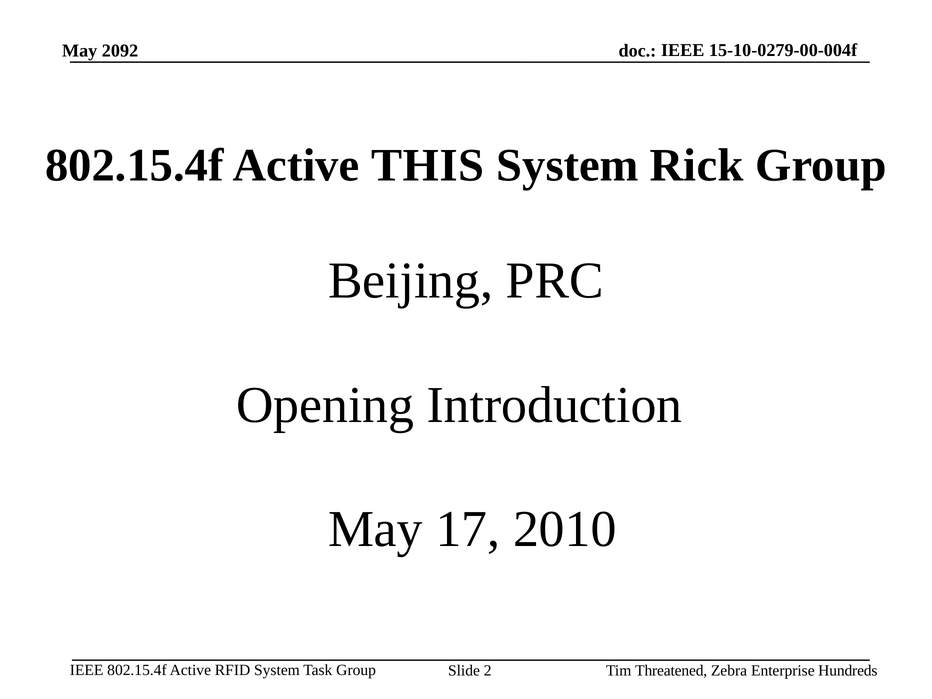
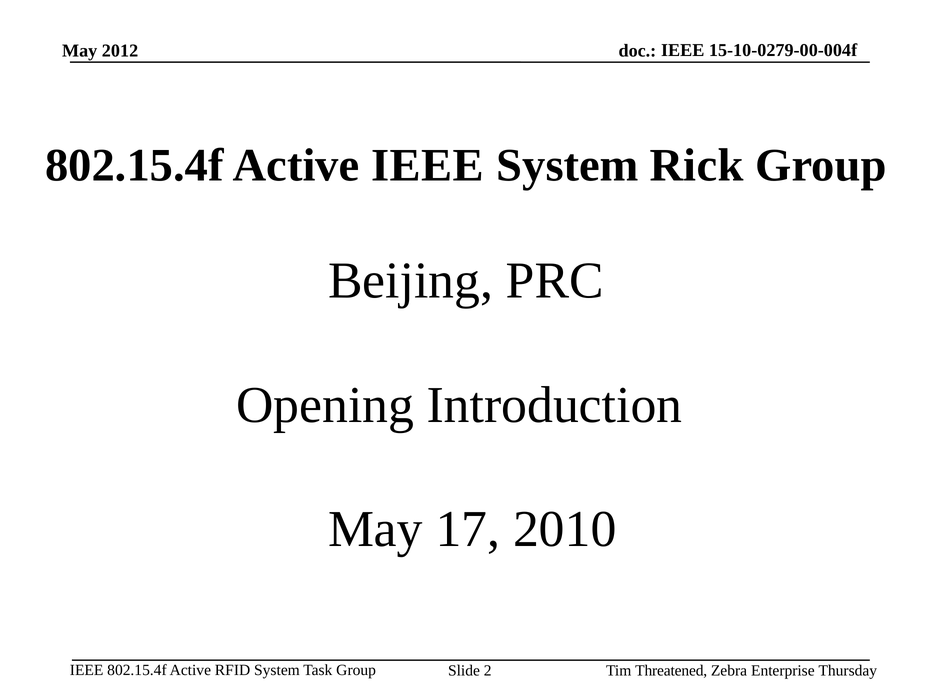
2092: 2092 -> 2012
Active THIS: THIS -> IEEE
Hundreds: Hundreds -> Thursday
